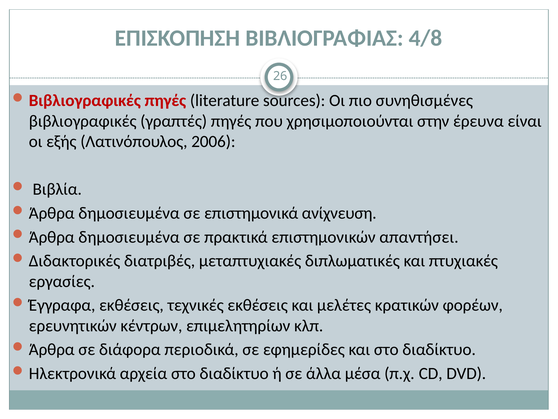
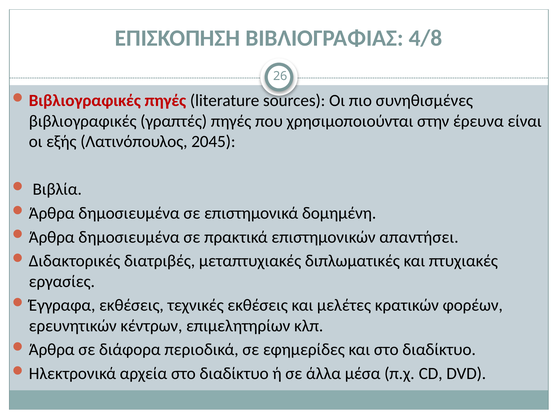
2006: 2006 -> 2045
ανίχνευση: ανίχνευση -> δομημένη
